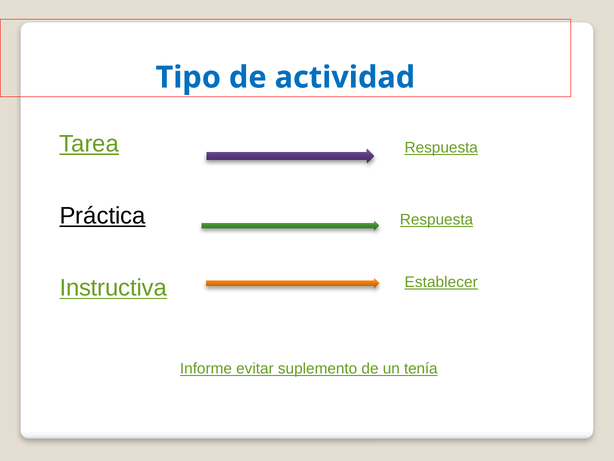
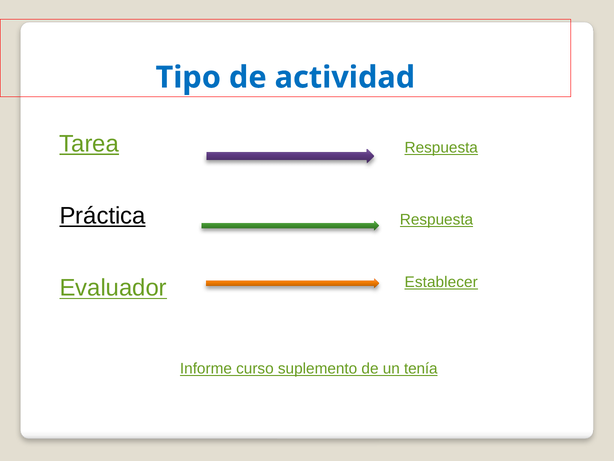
Instructiva: Instructiva -> Evaluador
evitar: evitar -> curso
